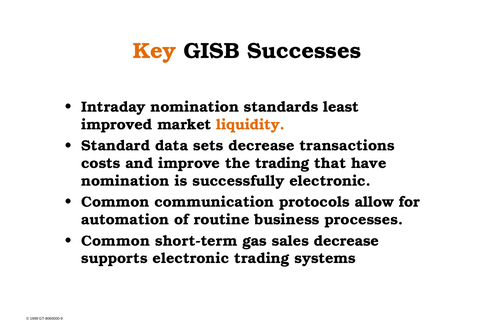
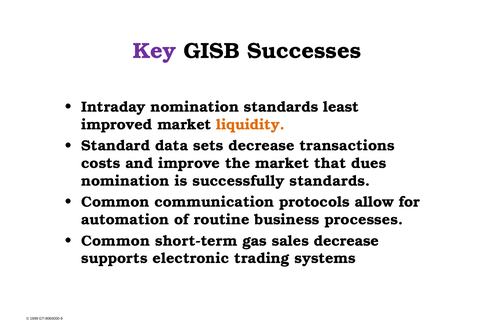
Key colour: orange -> purple
the trading: trading -> market
have: have -> dues
successfully electronic: electronic -> standards
